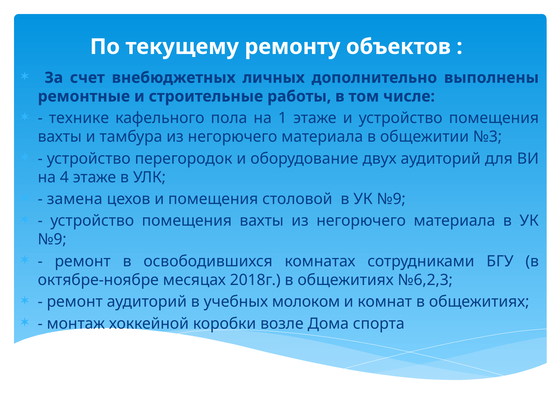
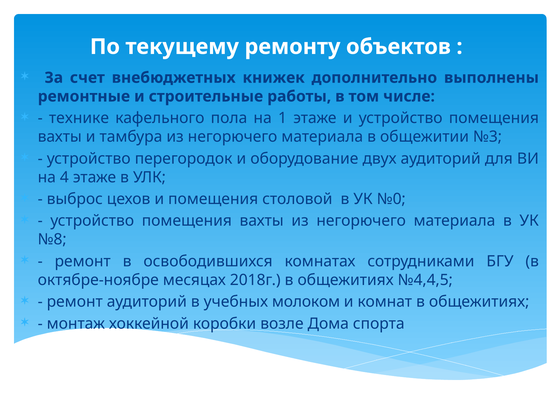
личных: личных -> книжек
замена: замена -> выброс
столовой в УК №9: №9 -> №0
№9 at (52, 240): №9 -> №8
№6,2,3: №6,2,3 -> №4,4,5
